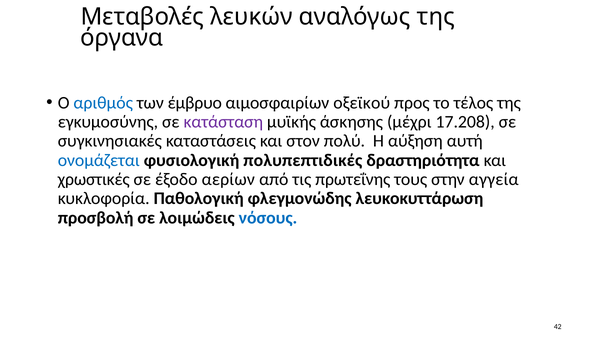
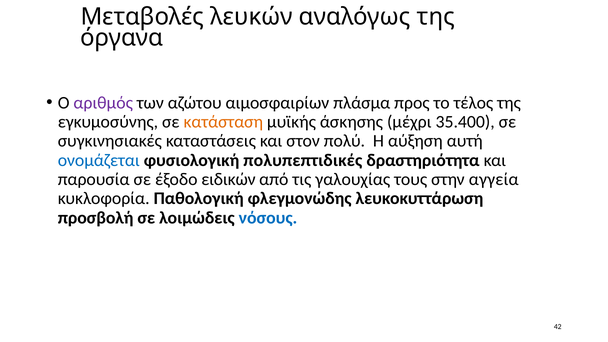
αριθμός colour: blue -> purple
έμβρυο: έμβρυο -> αζώτου
οξεϊκού: οξεϊκού -> πλάσμα
κατάσταση colour: purple -> orange
17.208: 17.208 -> 35.400
χρωστικές: χρωστικές -> παρουσία
αερίων: αερίων -> ειδικών
πρωτεΐνης: πρωτεΐνης -> γαλουχίας
